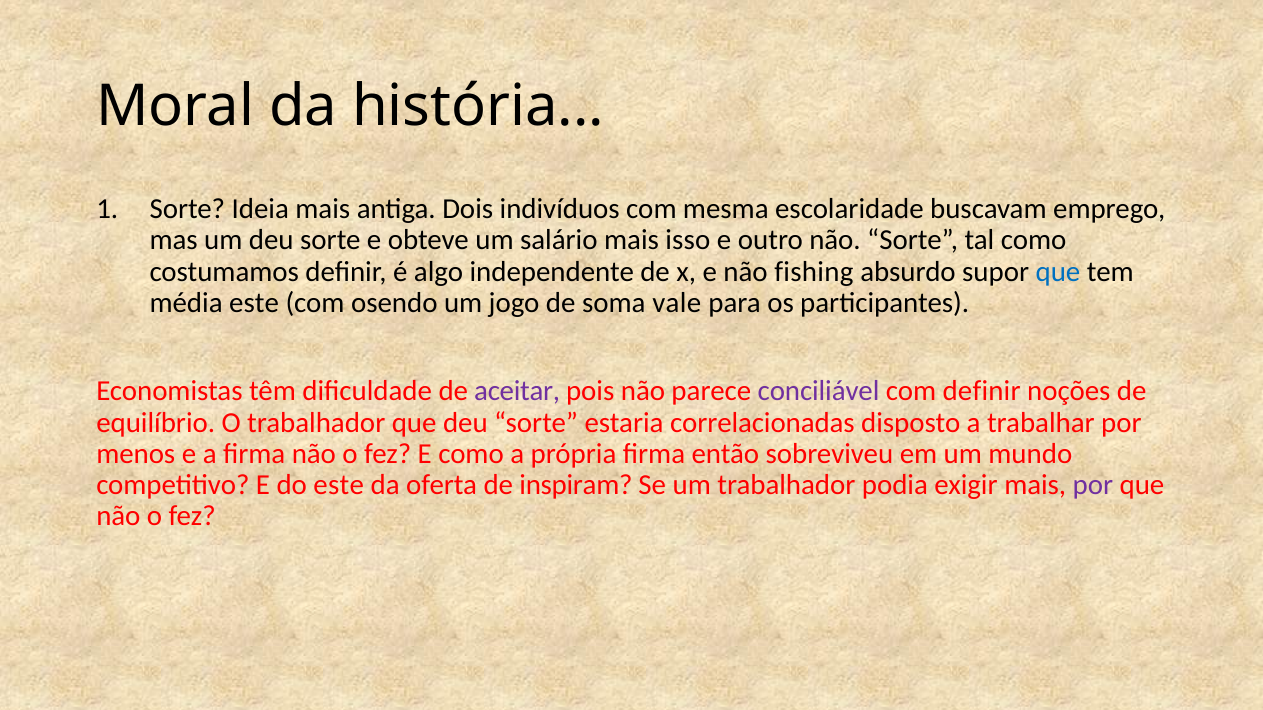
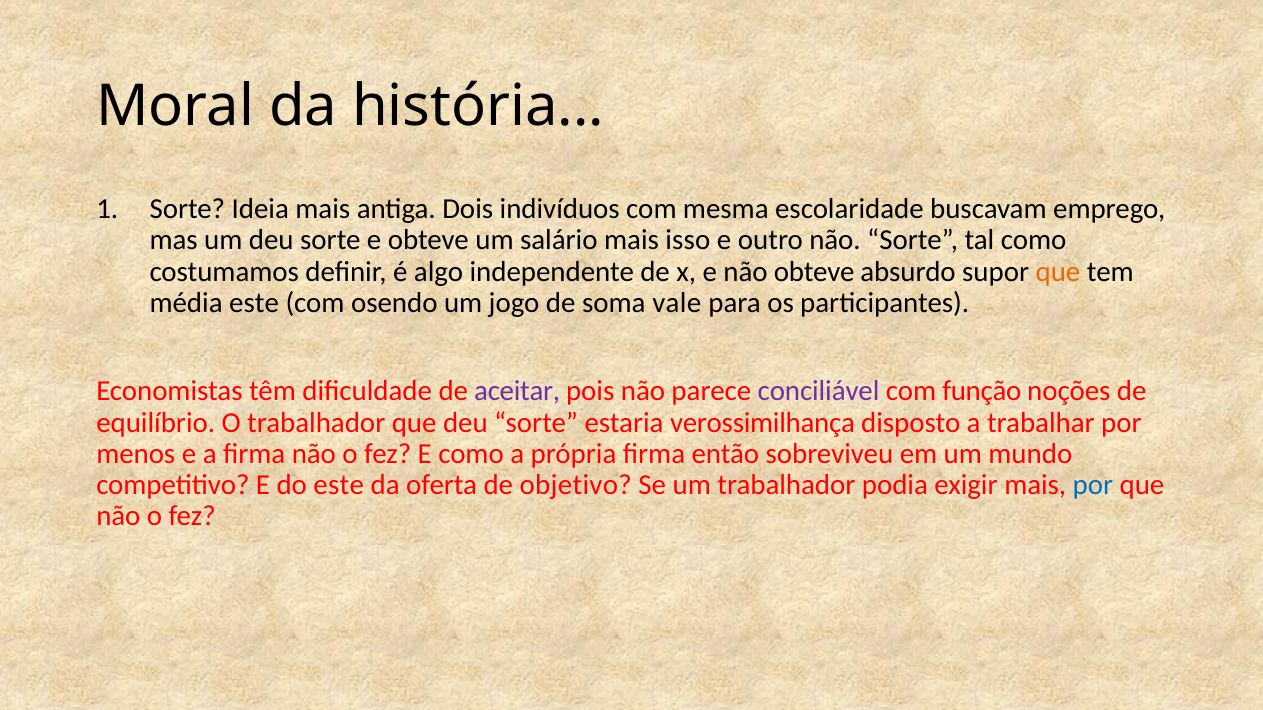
não fishing: fishing -> obteve
que at (1058, 272) colour: blue -> orange
com definir: definir -> função
correlacionadas: correlacionadas -> verossimilhança
inspiram: inspiram -> objetivo
por at (1093, 485) colour: purple -> blue
